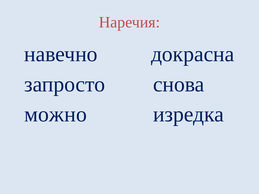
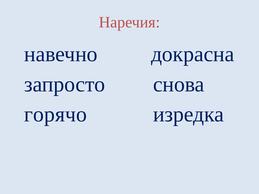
можно: можно -> горячо
